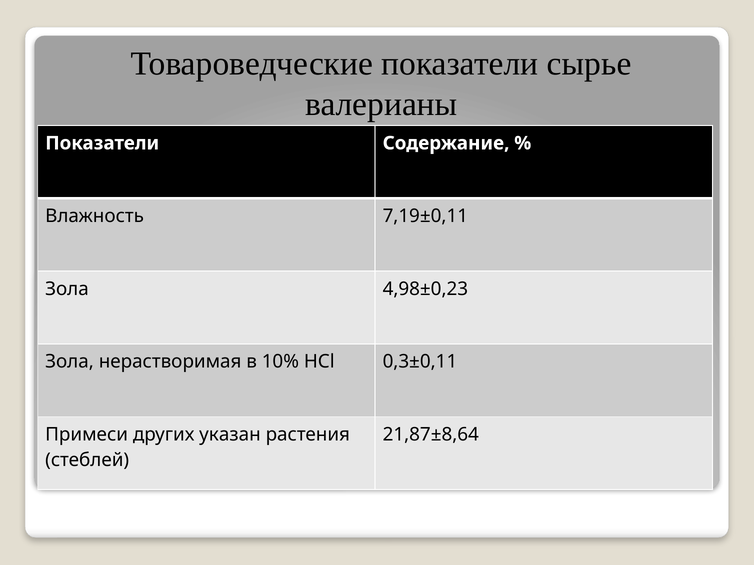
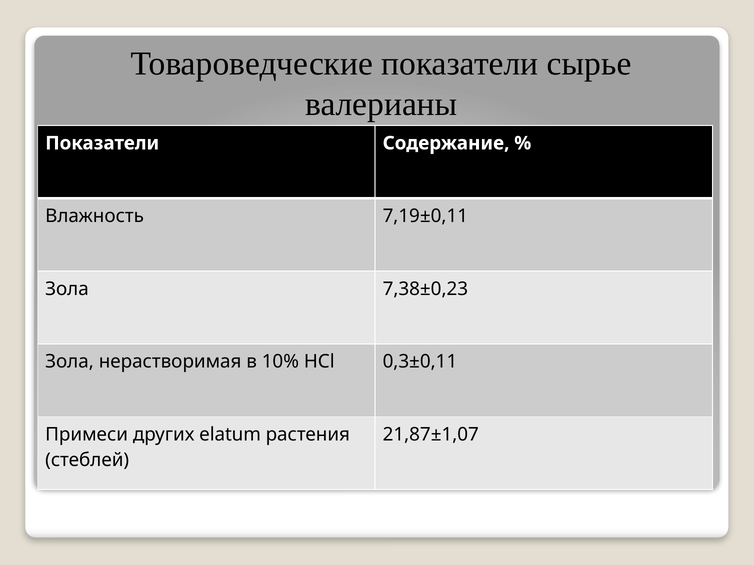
4,98±0,23: 4,98±0,23 -> 7,38±0,23
указан: указан -> elatum
21,87±8,64: 21,87±8,64 -> 21,87±1,07
